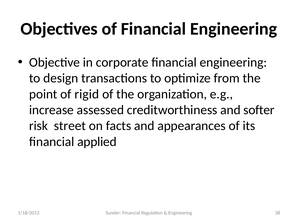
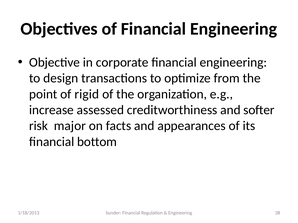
street: street -> major
applied: applied -> bottom
